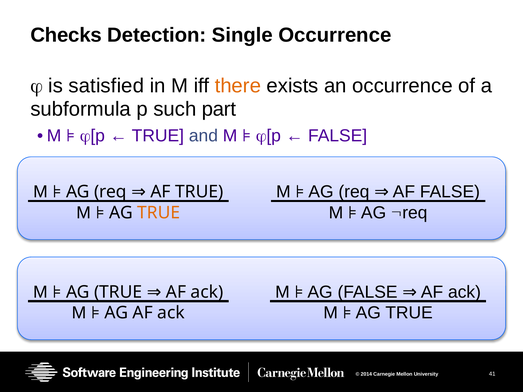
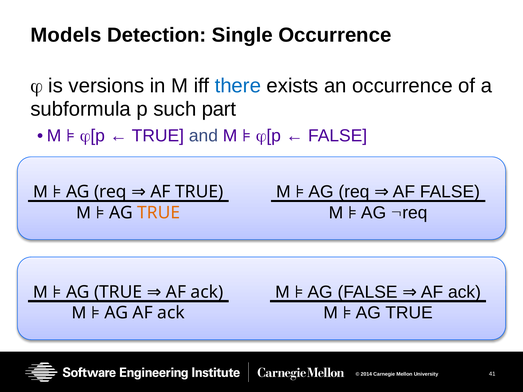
Checks: Checks -> Models
satisfied: satisfied -> versions
there colour: orange -> blue
